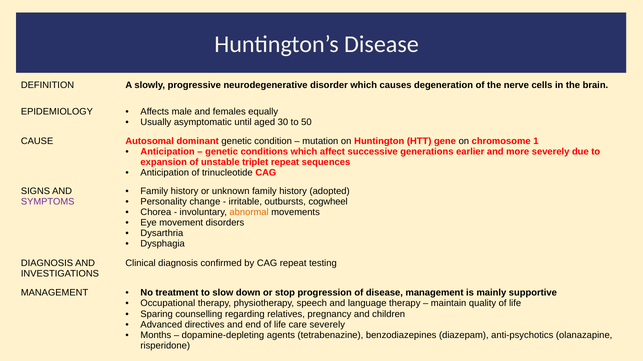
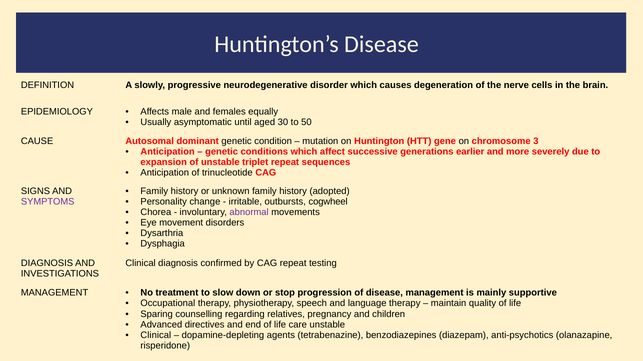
1: 1 -> 3
abnormal colour: orange -> purple
care severely: severely -> unstable
Months at (156, 336): Months -> Clinical
